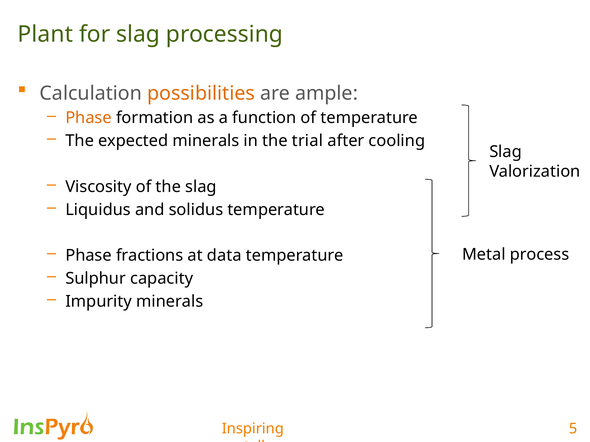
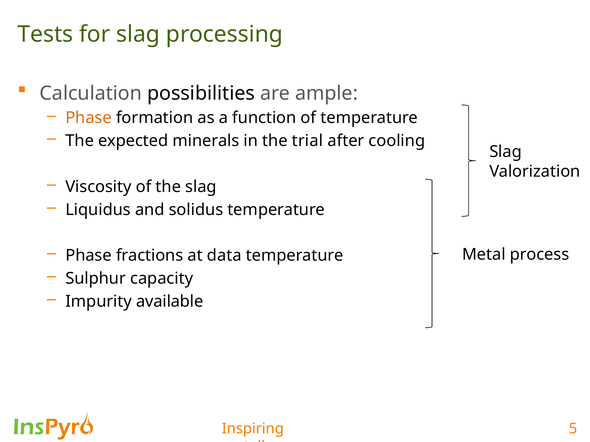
Plant: Plant -> Tests
possibilities colour: orange -> black
Impurity minerals: minerals -> available
